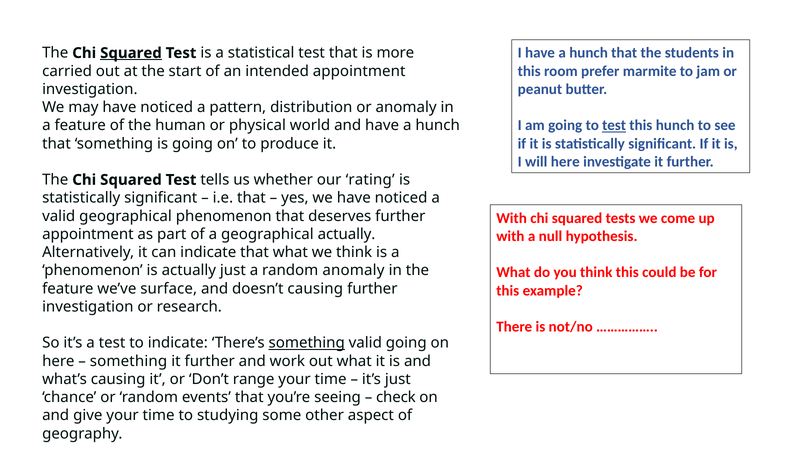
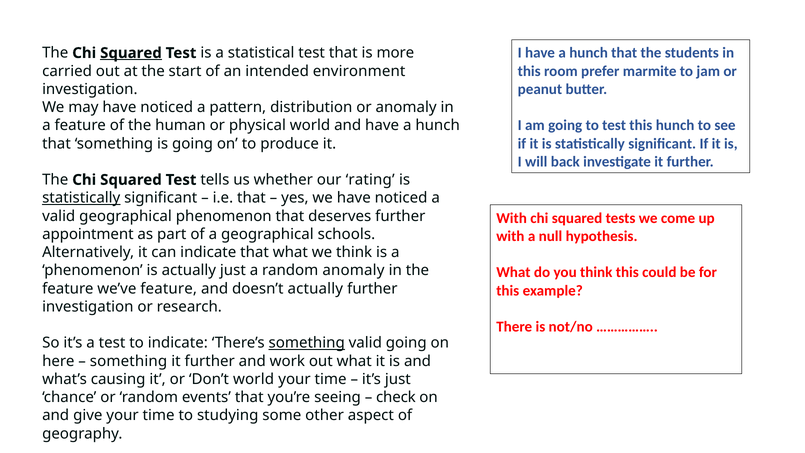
intended appointment: appointment -> environment
test at (614, 125) underline: present -> none
will here: here -> back
statistically at (81, 198) underline: none -> present
geographical actually: actually -> schools
we’ve surface: surface -> feature
doesn’t causing: causing -> actually
Don’t range: range -> world
